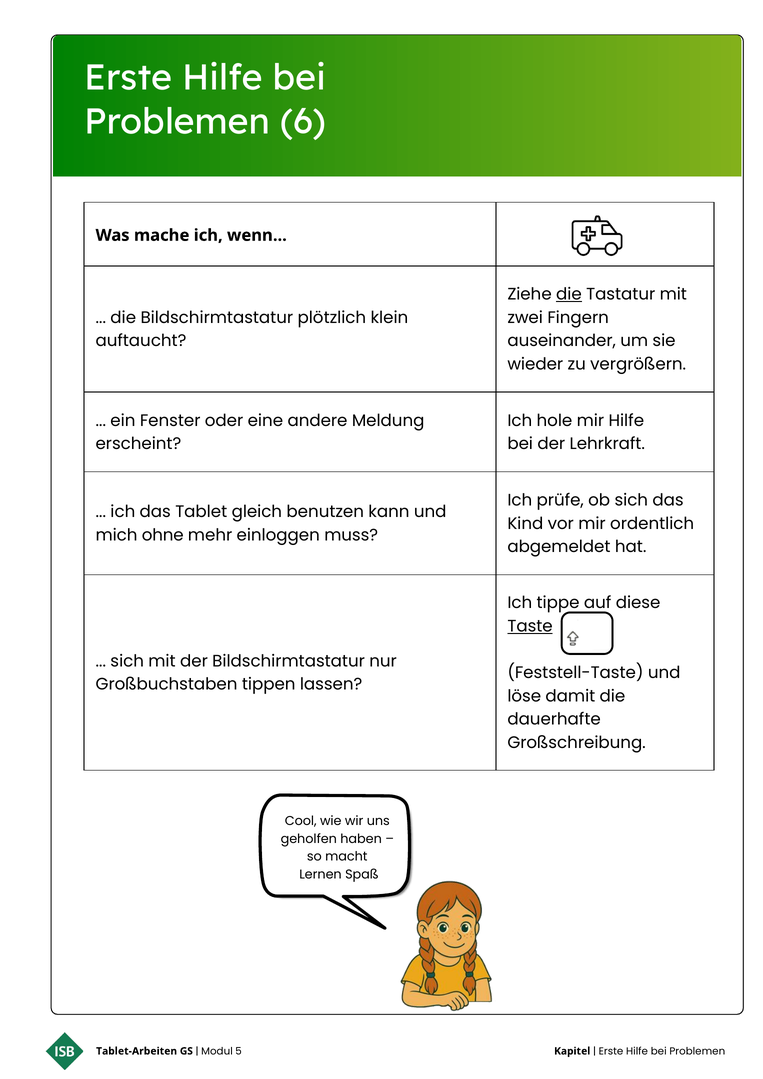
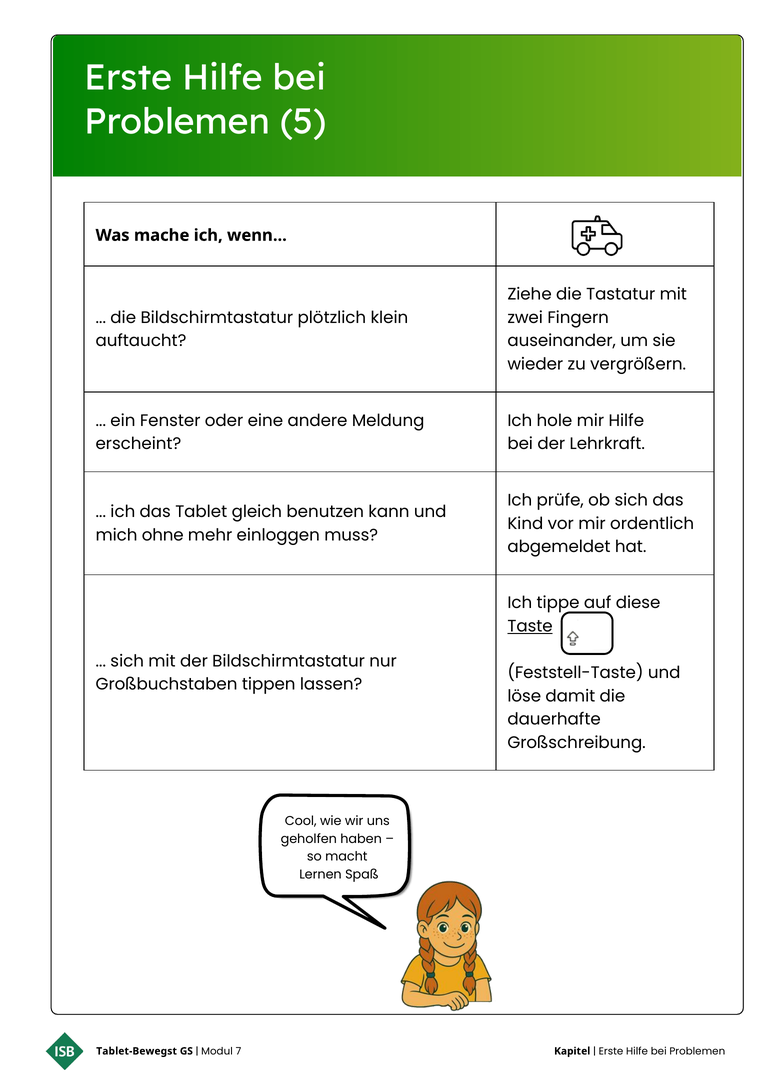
6: 6 -> 5
die at (569, 294) underline: present -> none
Tablet-Arbeiten: Tablet-Arbeiten -> Tablet-Bewegst
5: 5 -> 7
